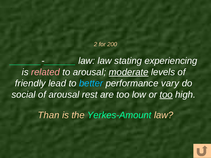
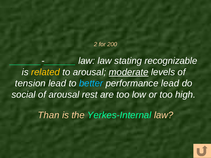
experiencing: experiencing -> recognizable
related colour: pink -> yellow
friendly: friendly -> tension
performance vary: vary -> lead
too at (166, 95) underline: present -> none
Yerkes-Amount: Yerkes-Amount -> Yerkes-Internal
